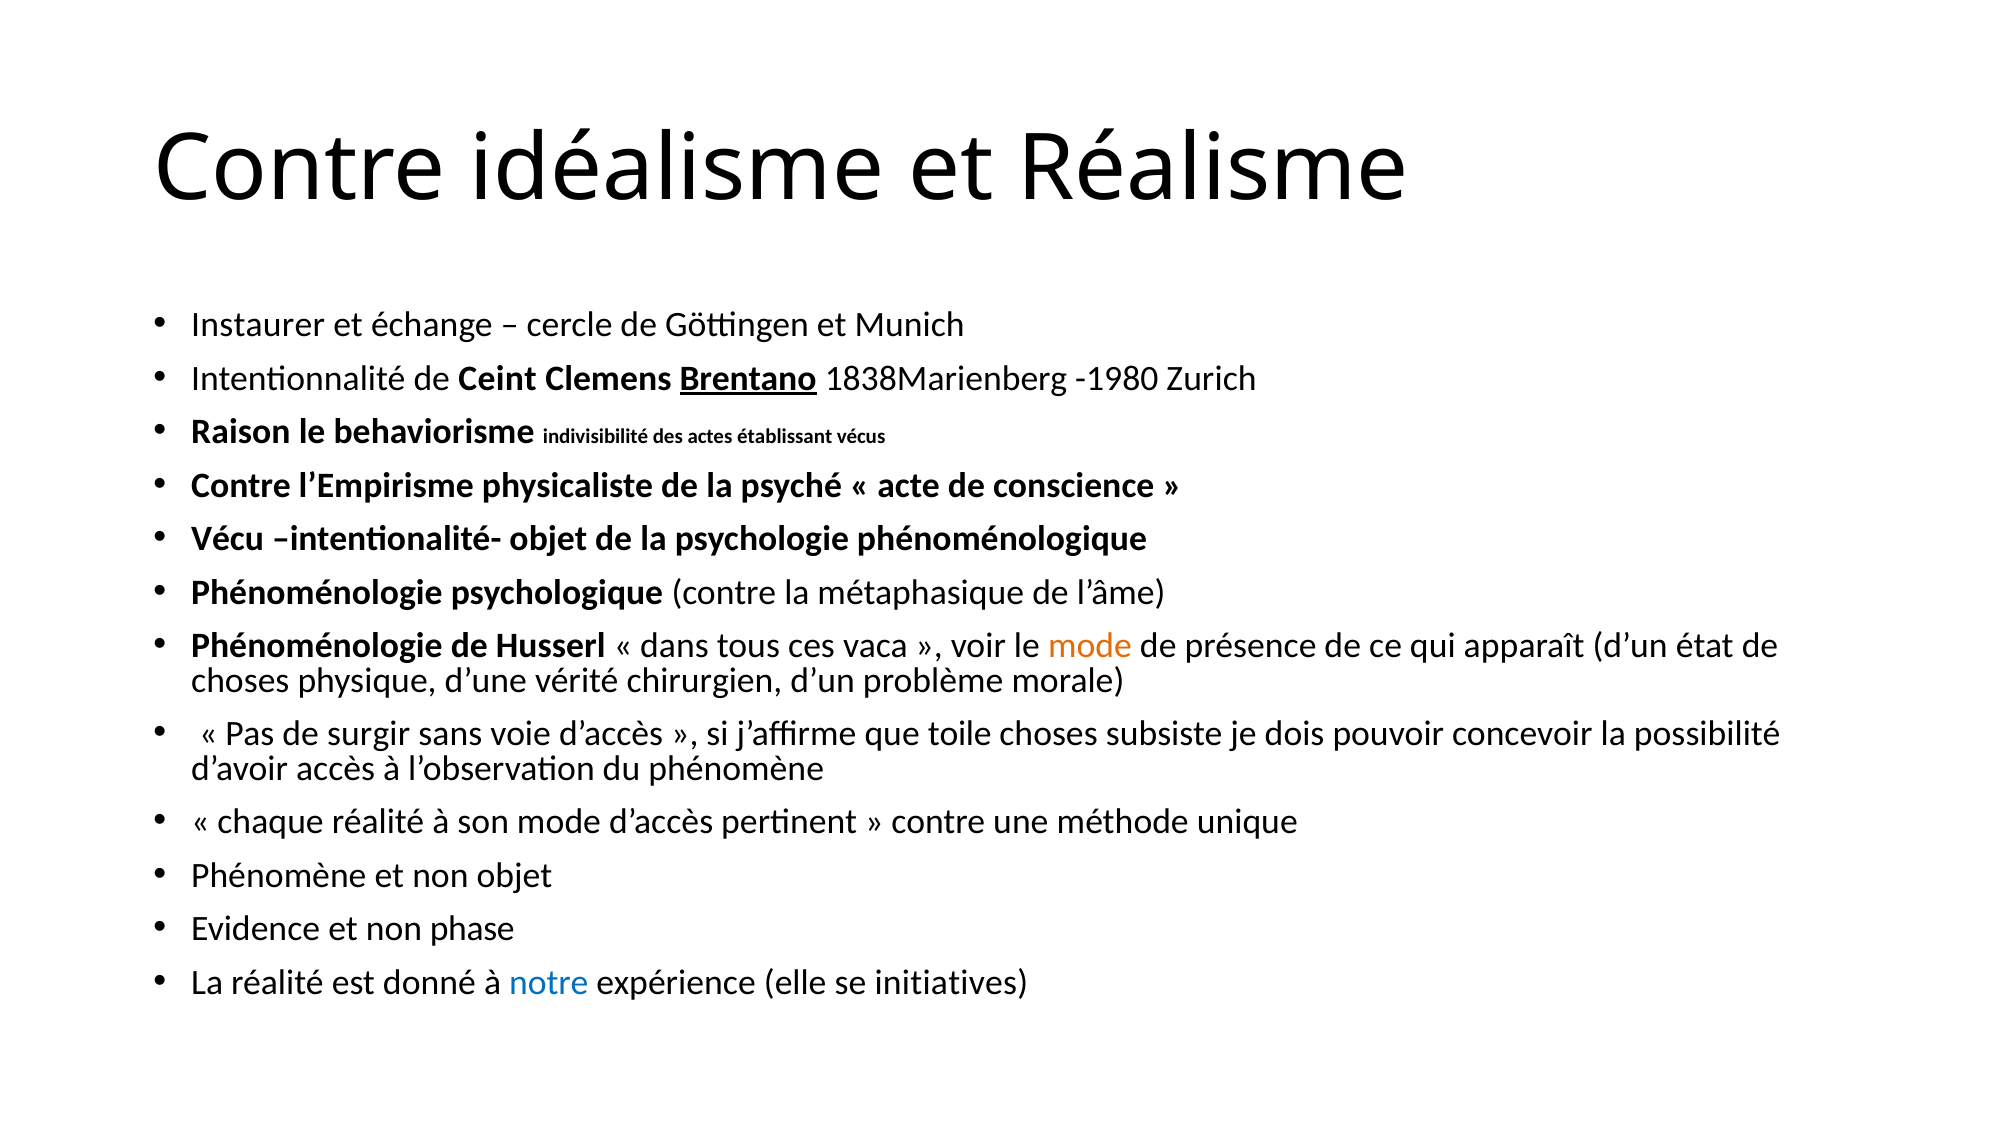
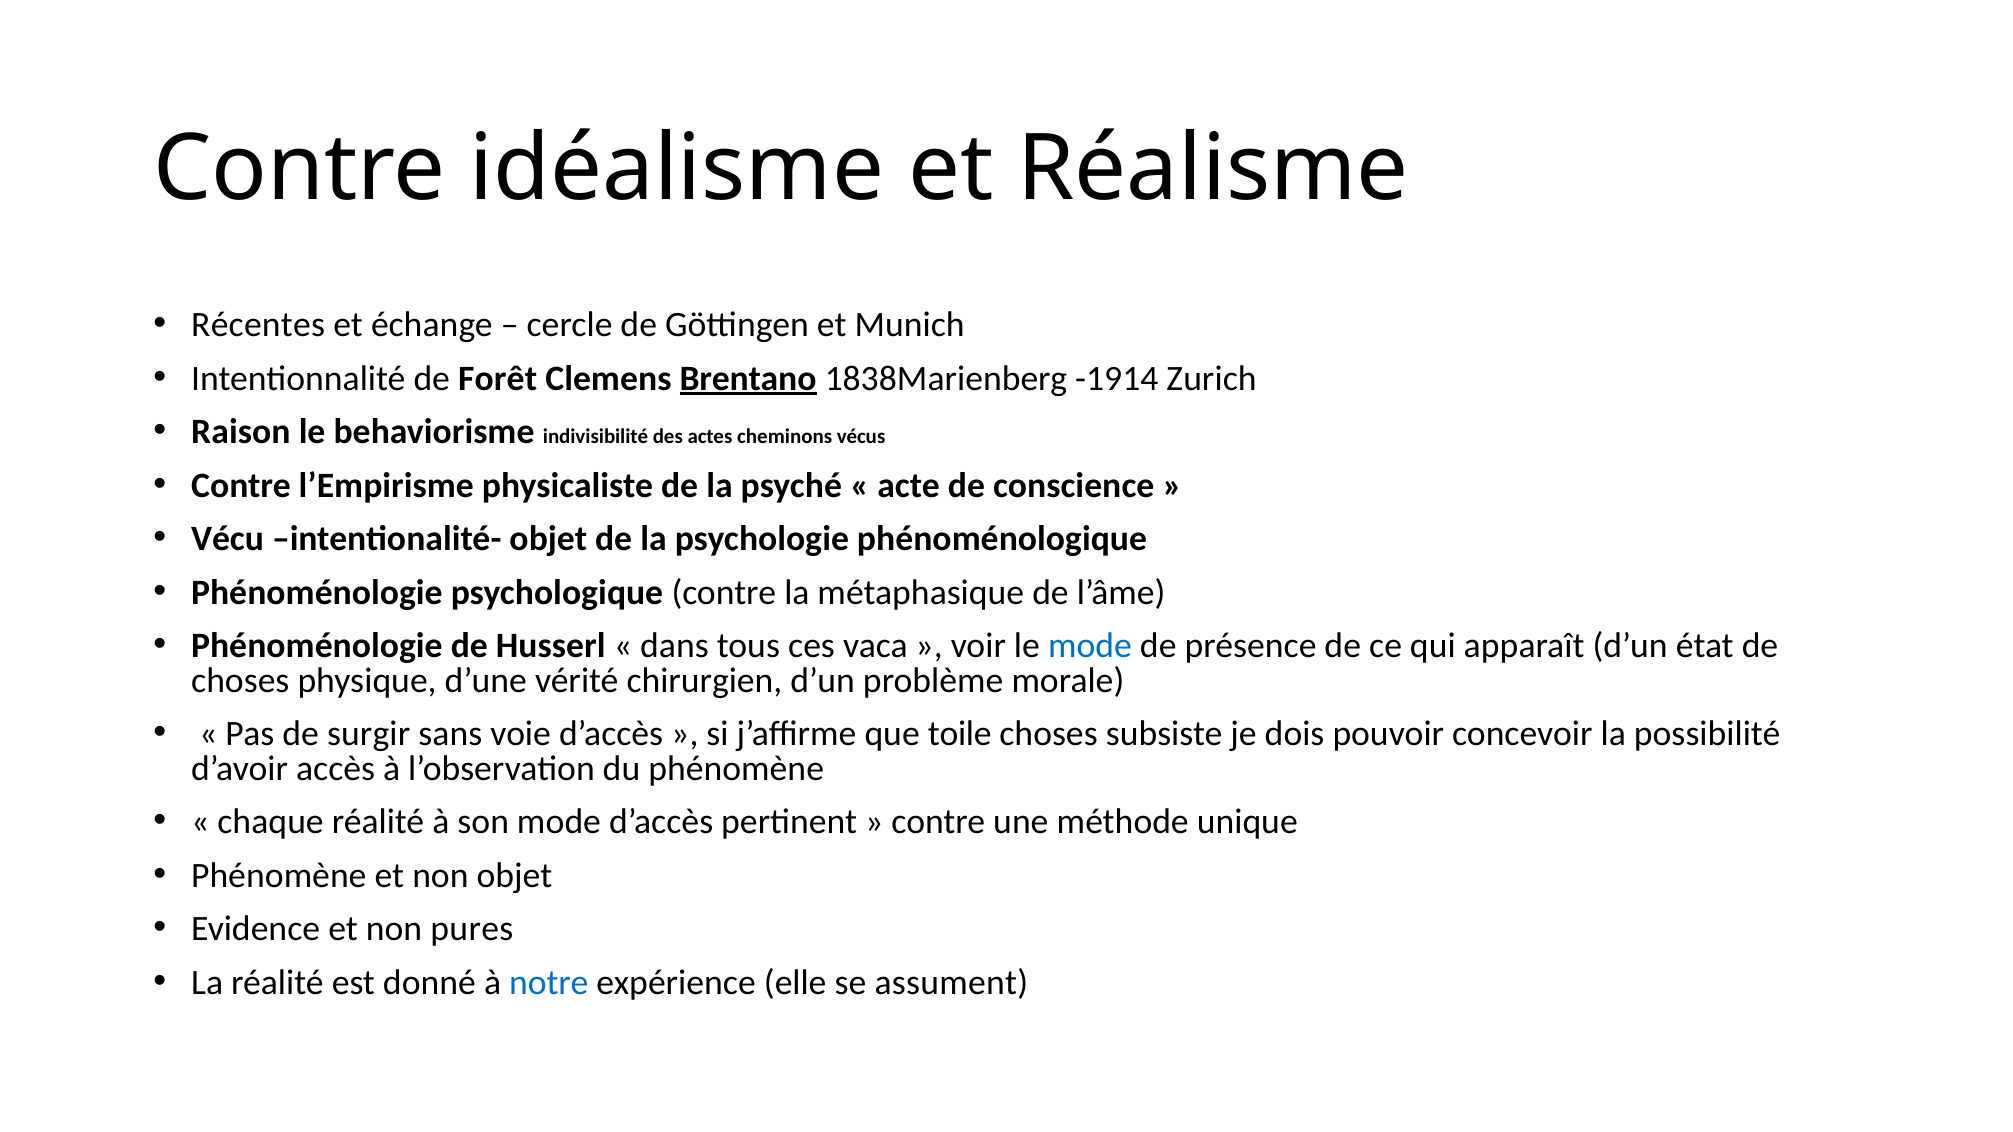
Instaurer: Instaurer -> Récentes
Ceint: Ceint -> Forêt
-1980: -1980 -> -1914
établissant: établissant -> cheminons
mode at (1090, 646) colour: orange -> blue
phase: phase -> pures
initiatives: initiatives -> assument
